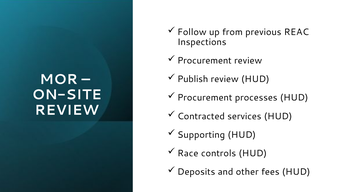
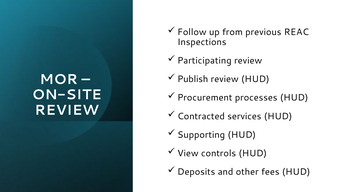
Procurement at (204, 61): Procurement -> Participating
Race: Race -> View
